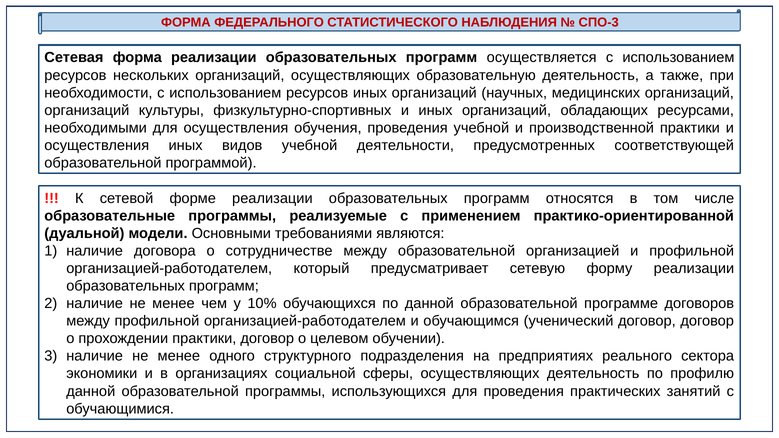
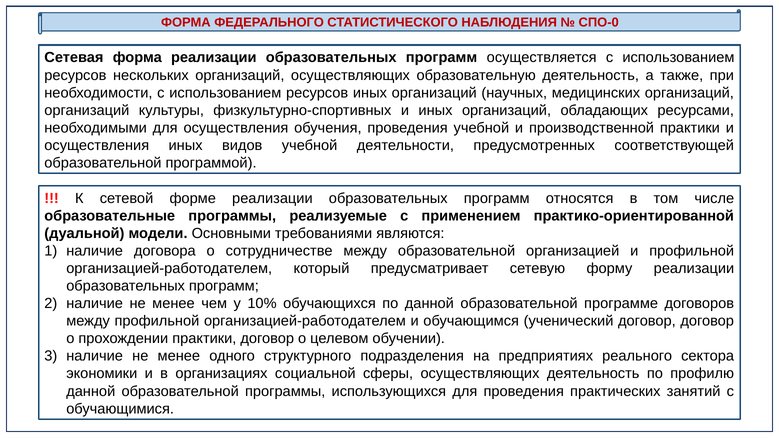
СПО-3: СПО-3 -> СПО-0
